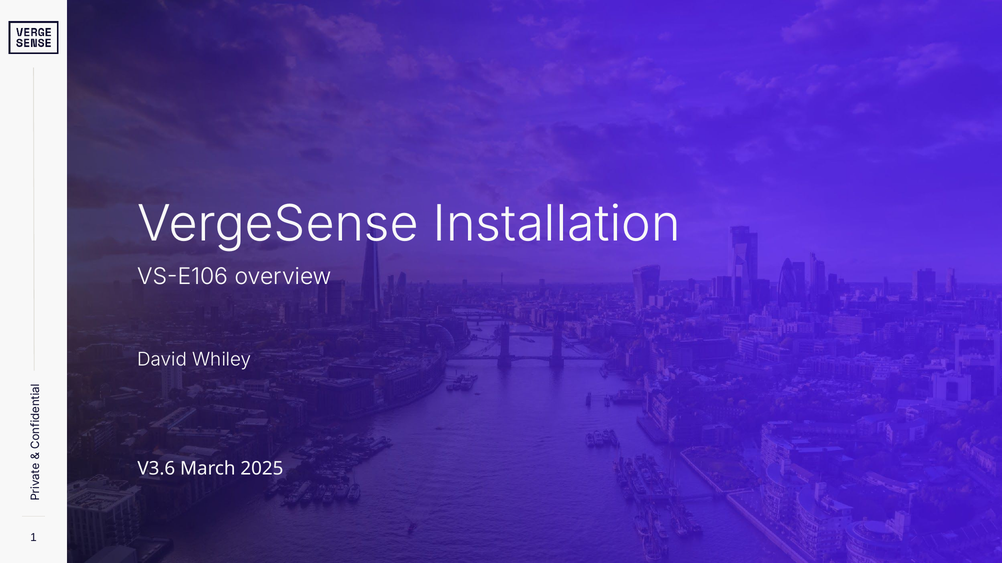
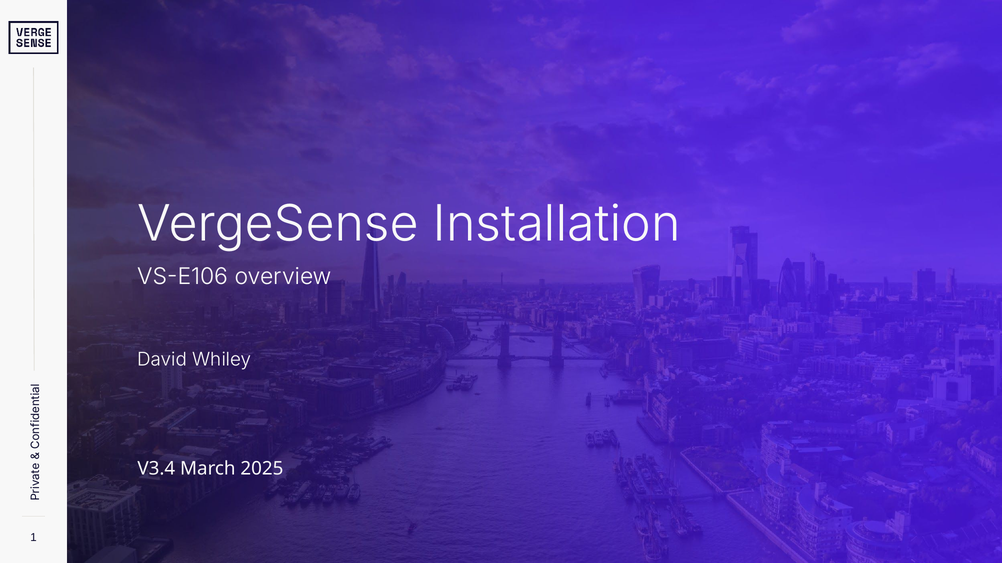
V3.6: V3.6 -> V3.4
